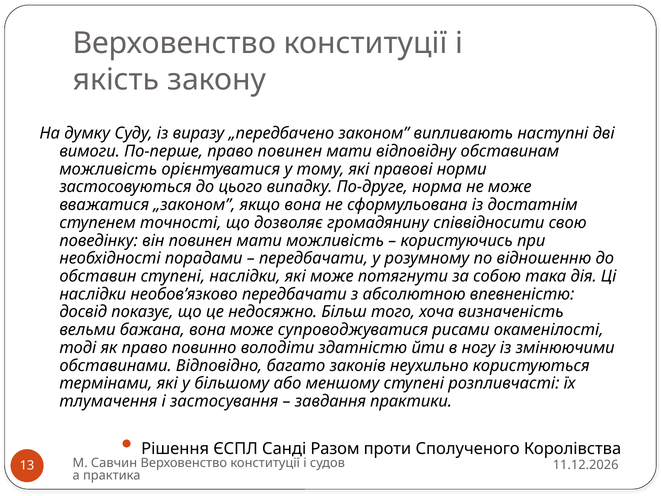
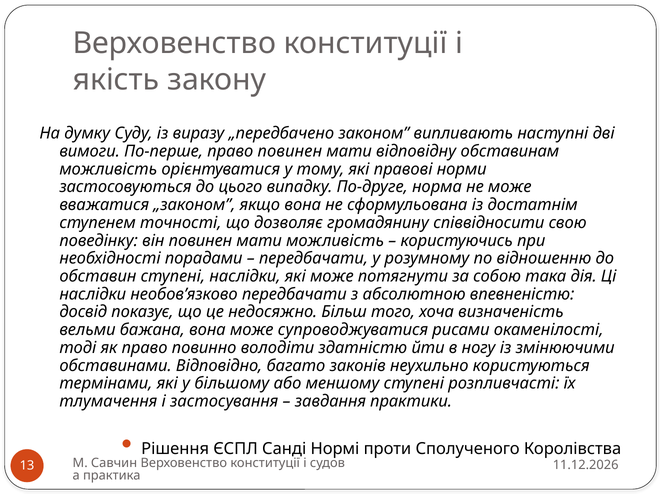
Разом: Разом -> Нормі
